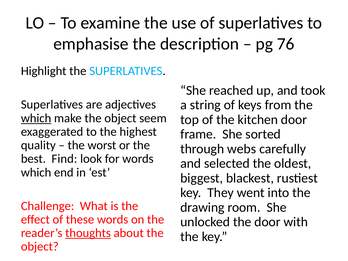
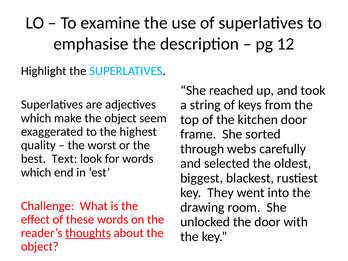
76: 76 -> 12
which at (36, 118) underline: present -> none
Find: Find -> Text
